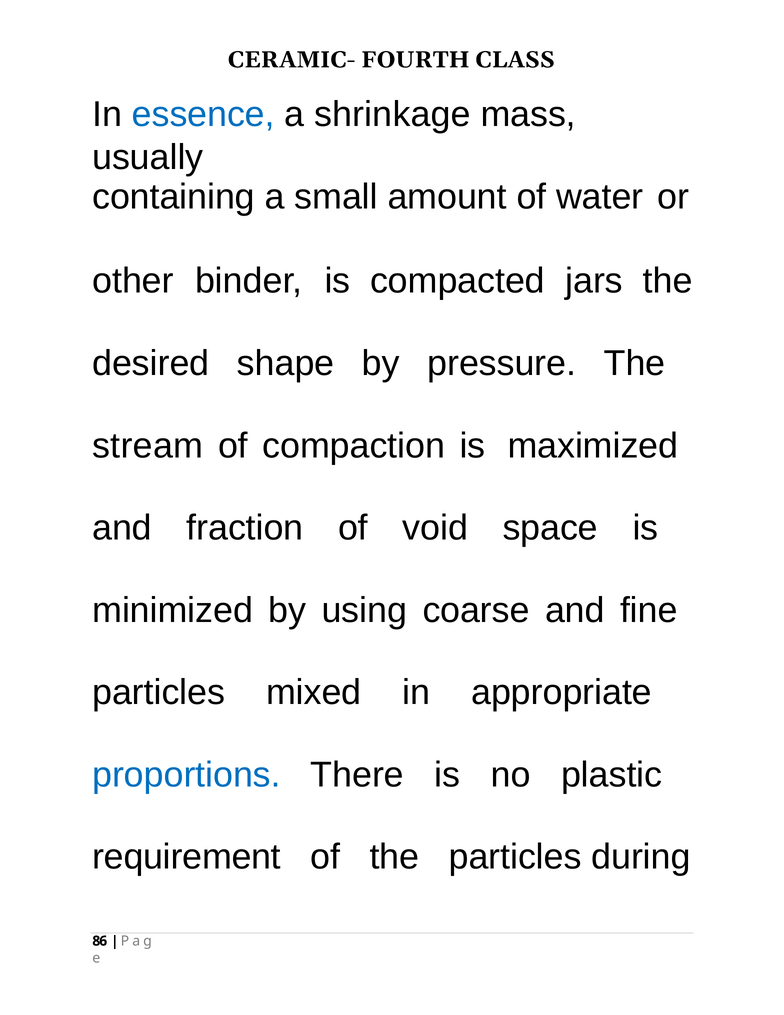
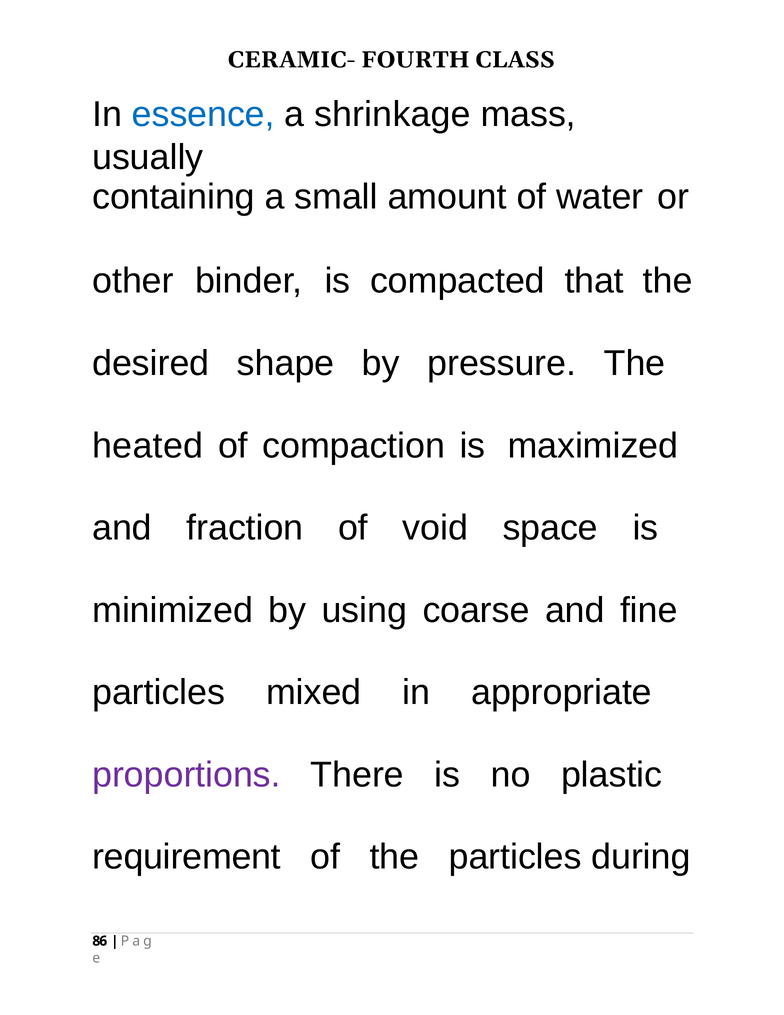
jars: jars -> that
stream: stream -> heated
proportions colour: blue -> purple
